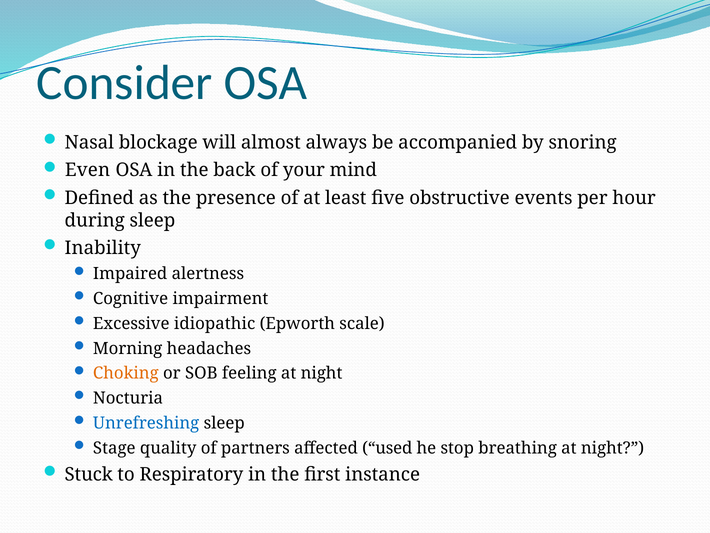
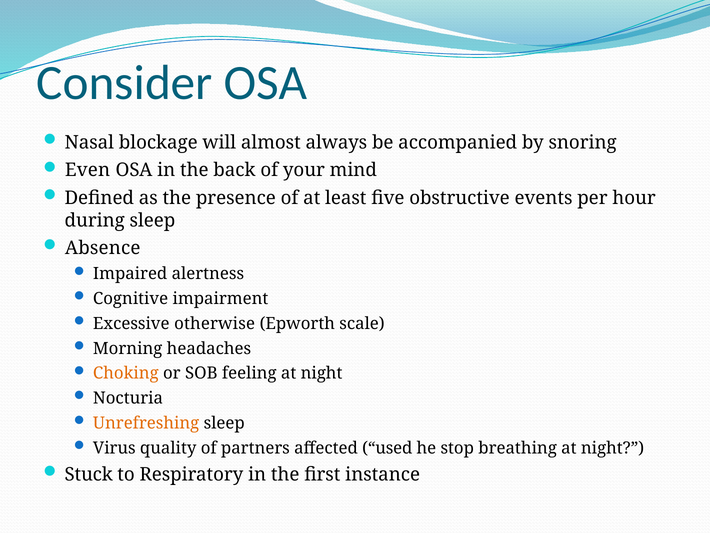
Inability: Inability -> Absence
idiopathic: idiopathic -> otherwise
Unrefreshing colour: blue -> orange
Stage: Stage -> Virus
